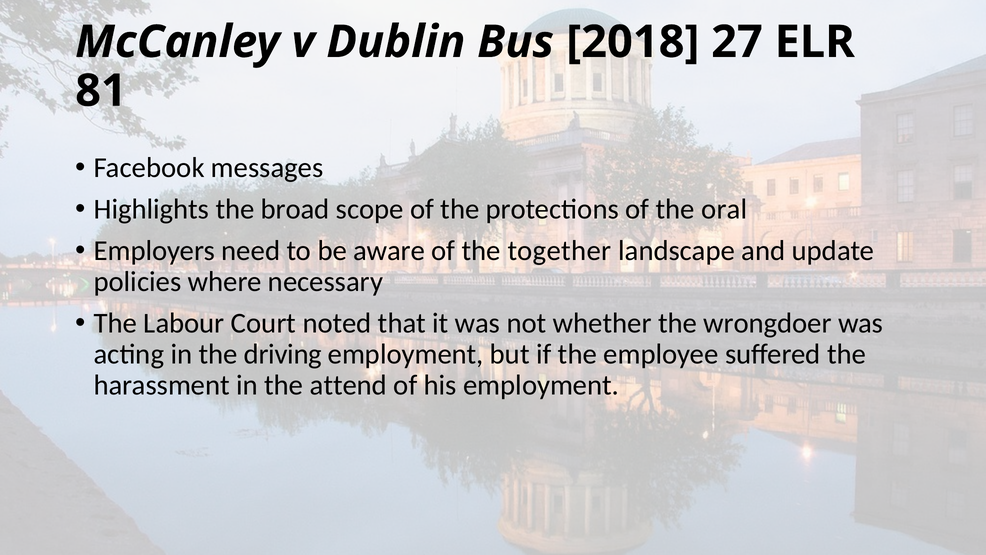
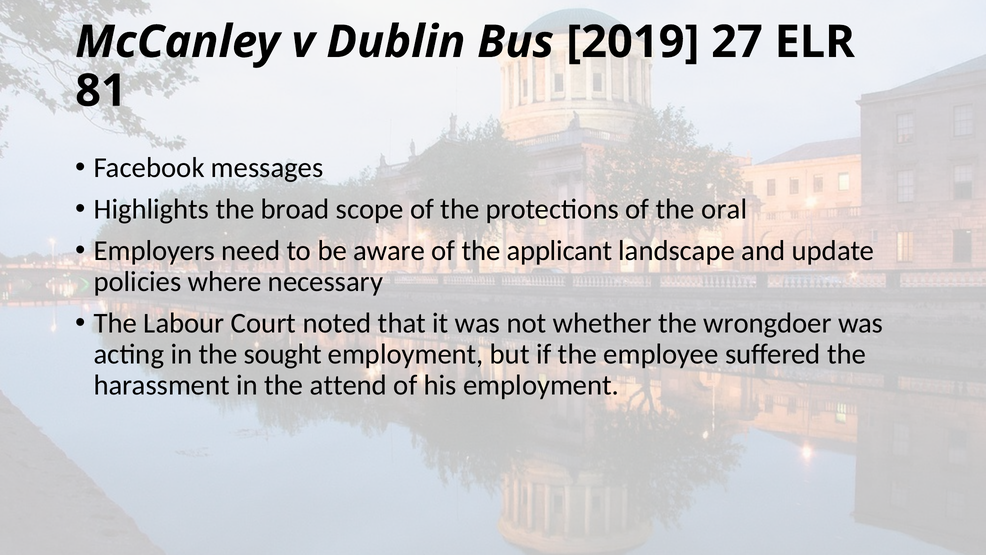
2018: 2018 -> 2019
together: together -> applicant
driving: driving -> sought
